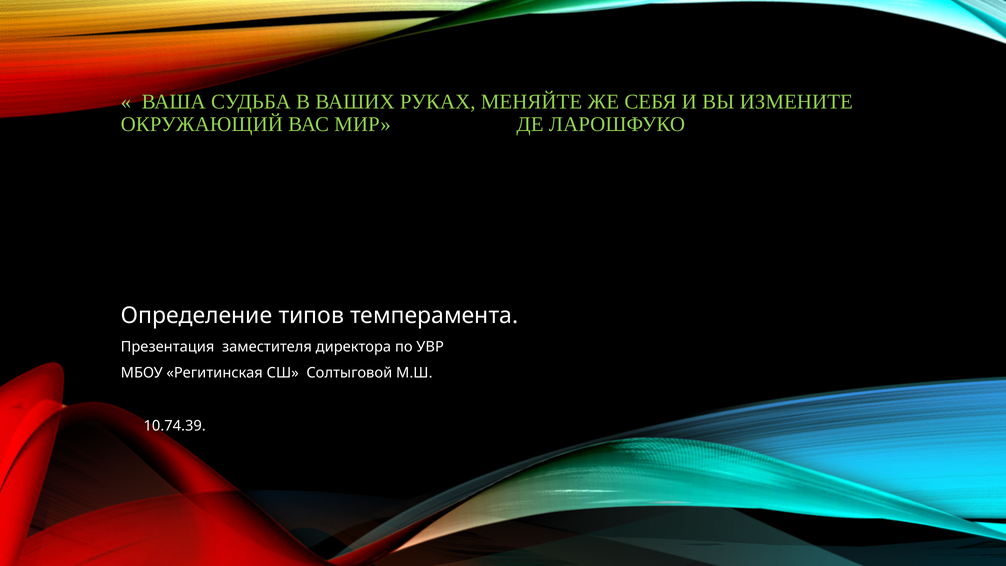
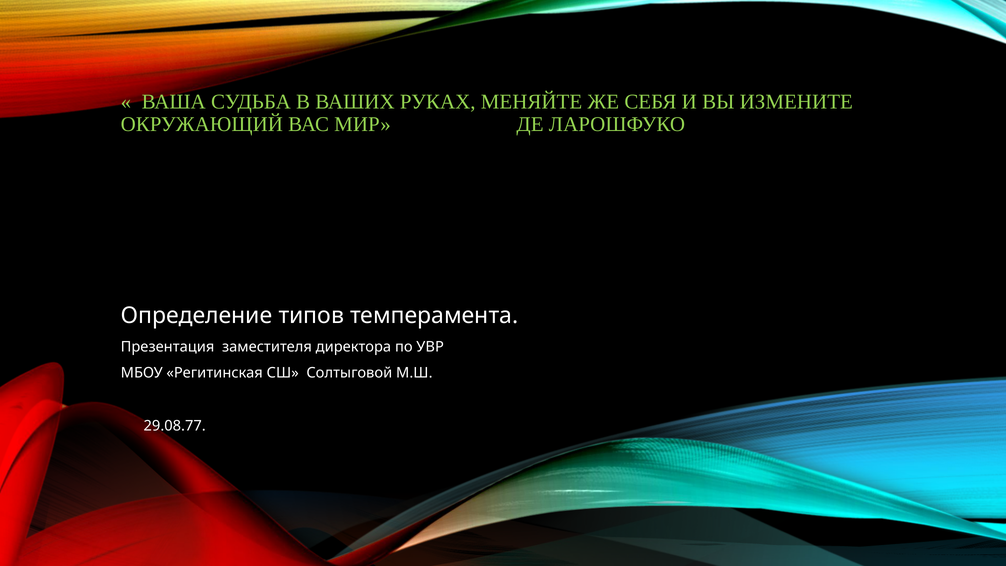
10.74.39: 10.74.39 -> 29.08.77
